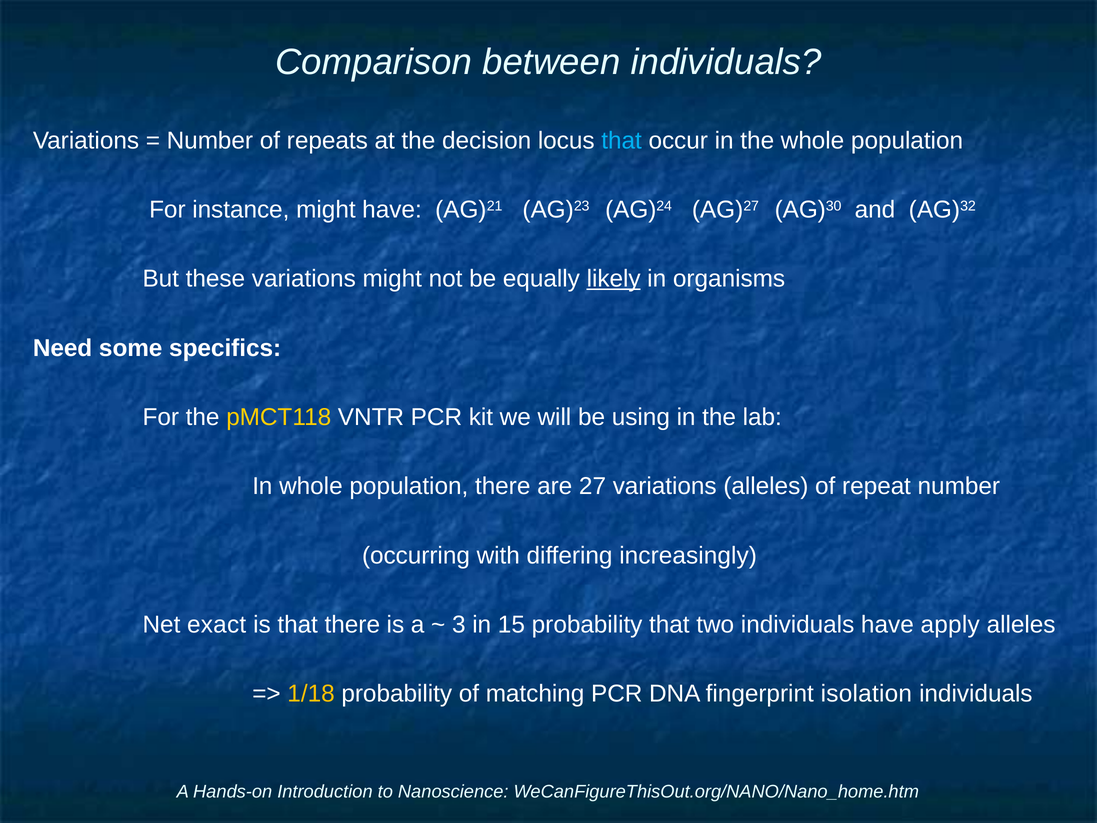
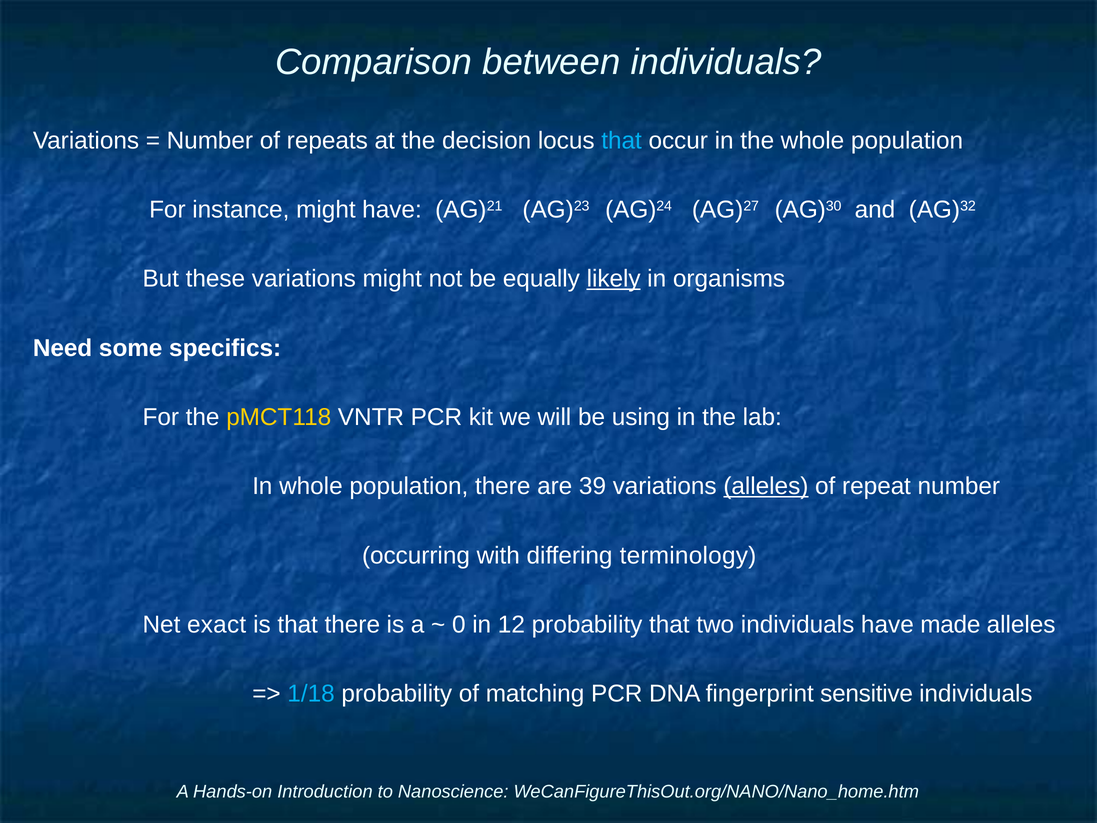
27: 27 -> 39
alleles at (766, 486) underline: none -> present
increasingly: increasingly -> terminology
3: 3 -> 0
15: 15 -> 12
apply: apply -> made
1/18 colour: yellow -> light blue
isolation: isolation -> sensitive
